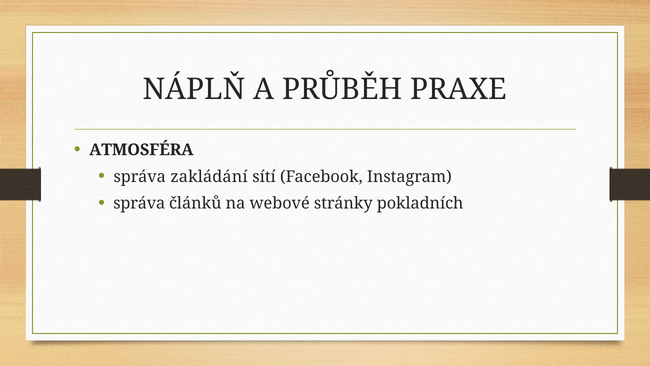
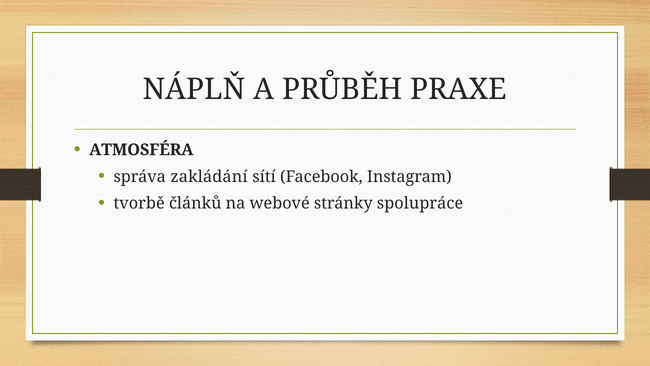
správa at (139, 203): správa -> tvorbě
pokladních: pokladních -> spolupráce
